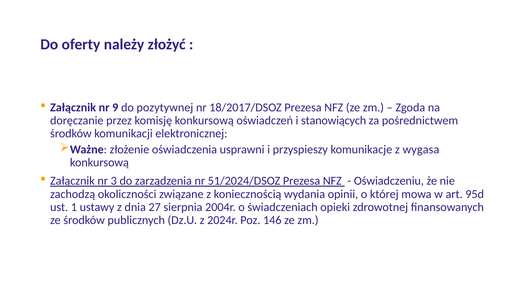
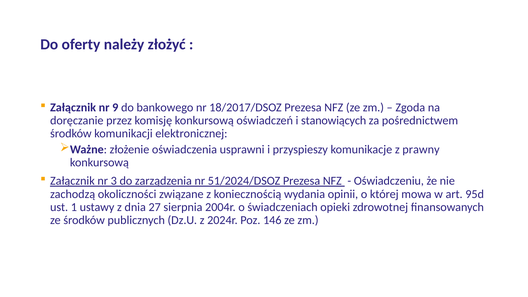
pozytywnej: pozytywnej -> bankowego
wygasa: wygasa -> prawny
